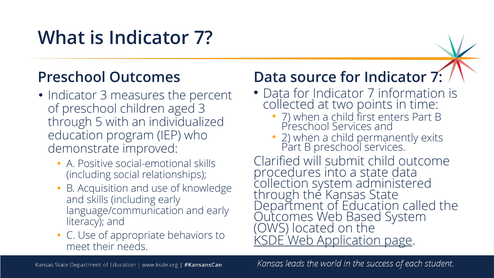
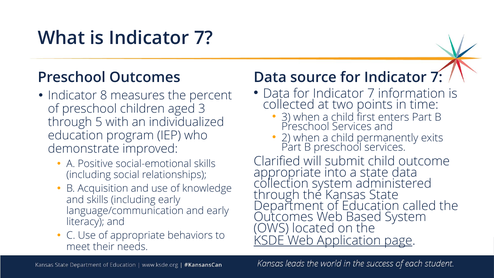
Indicator 3: 3 -> 8
7 at (286, 117): 7 -> 3
procedures at (287, 172): procedures -> appropriate
